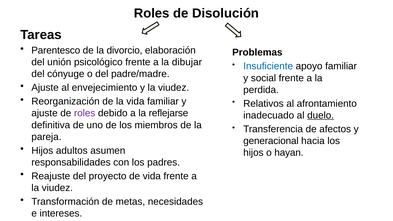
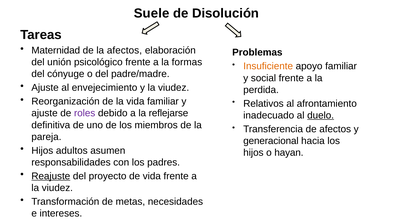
Roles at (152, 13): Roles -> Suele
Parentesco: Parentesco -> Maternidad
la divorcio: divorcio -> afectos
dibujar: dibujar -> formas
Insuficiente colour: blue -> orange
Reajuste underline: none -> present
